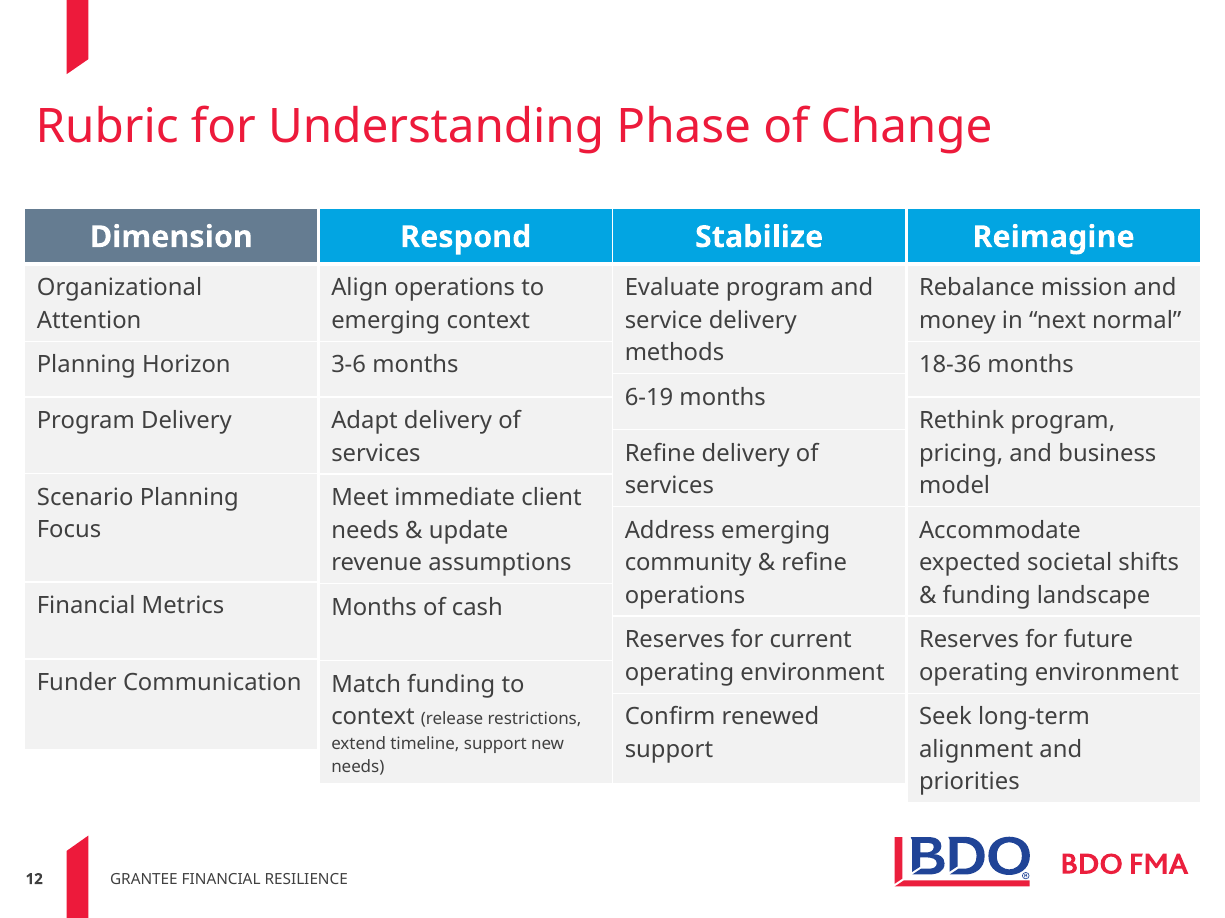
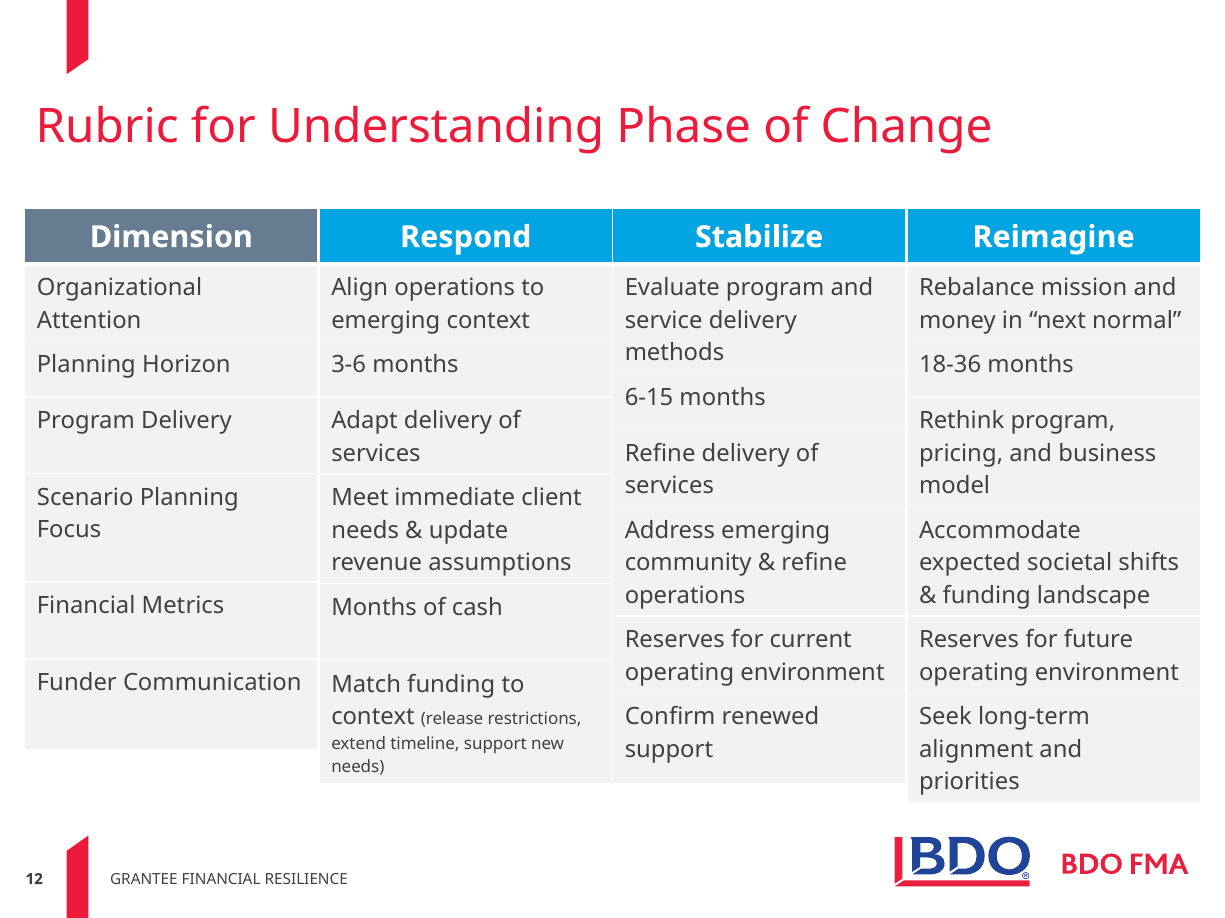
6-19: 6-19 -> 6-15
